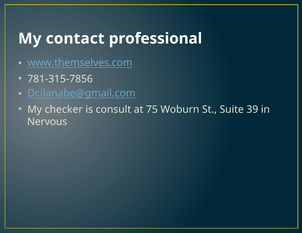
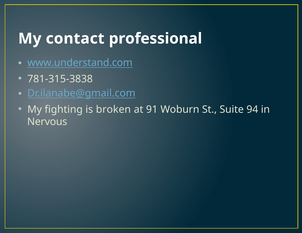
www.themselves.com: www.themselves.com -> www.understand.com
781-315-7856: 781-315-7856 -> 781-315-3838
checker: checker -> fighting
consult: consult -> broken
75: 75 -> 91
39: 39 -> 94
